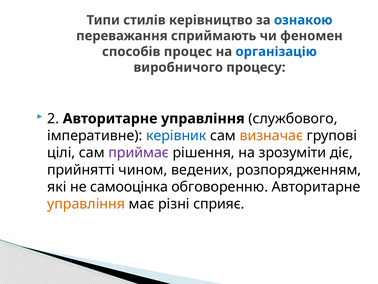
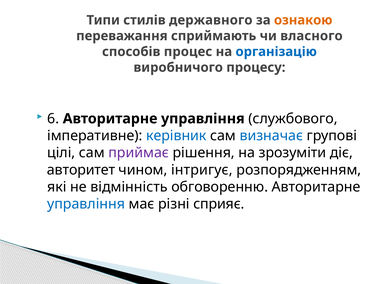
керівництво: керівництво -> державного
ознакою colour: blue -> orange
феномен: феномен -> власного
2: 2 -> 6
визначає colour: orange -> blue
прийнятті: прийнятті -> авторитет
ведених: ведених -> інтригує
самооцінка: самооцінка -> відмінність
управління at (86, 204) colour: orange -> blue
